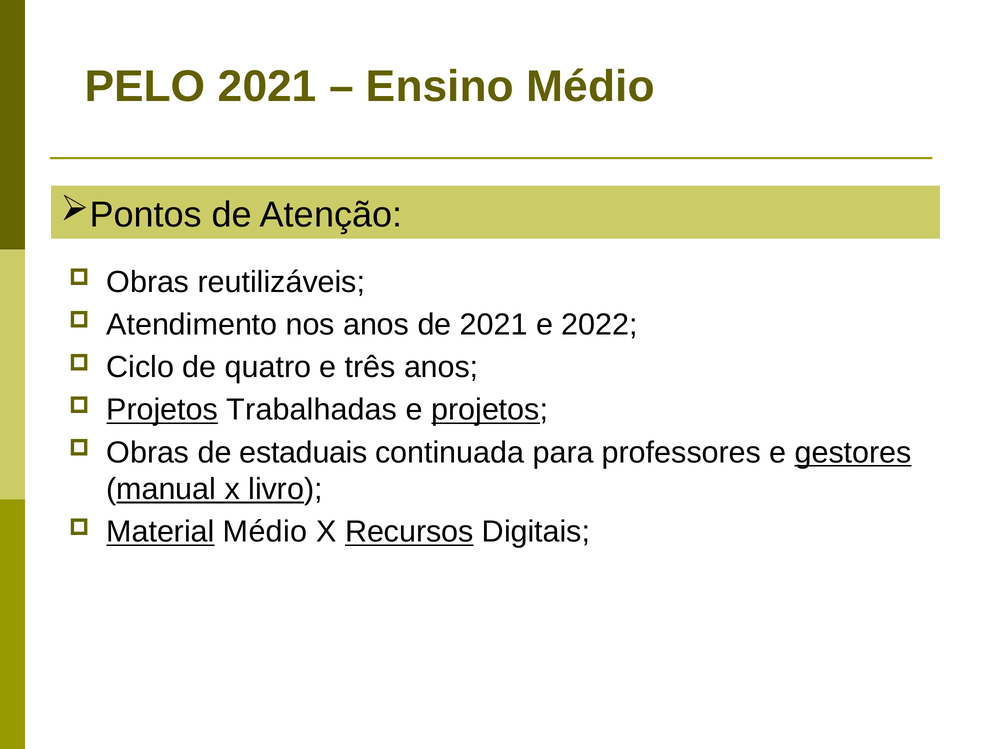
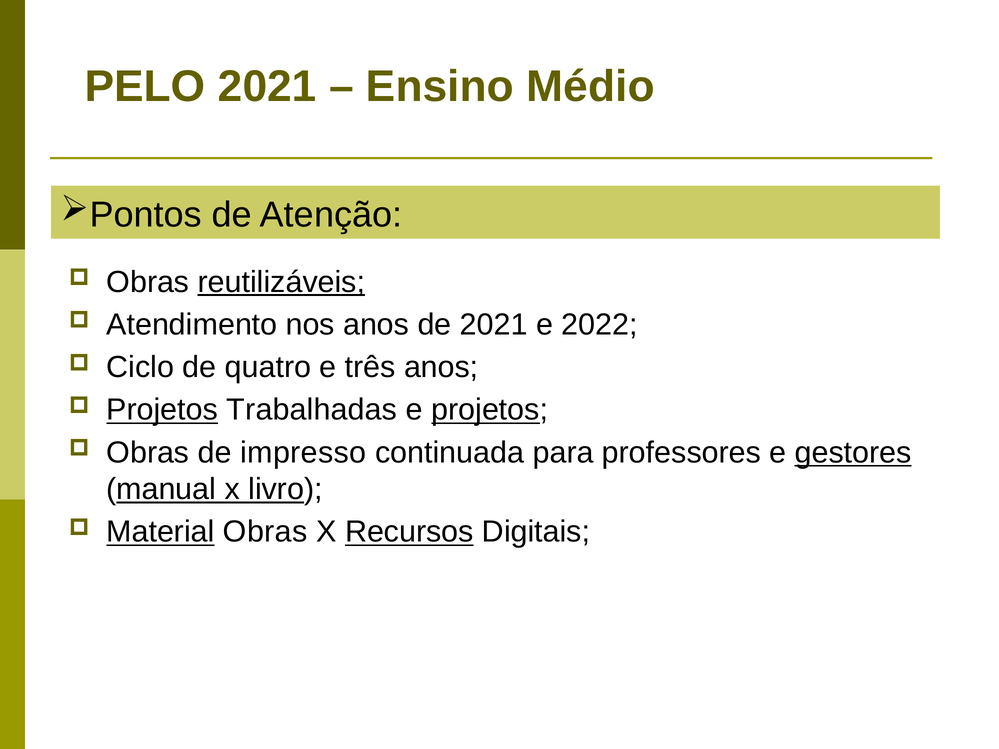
reutilizáveis underline: none -> present
estaduais: estaduais -> impresso
Material Médio: Médio -> Obras
